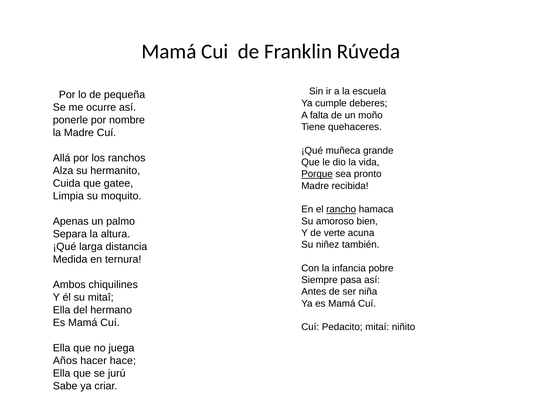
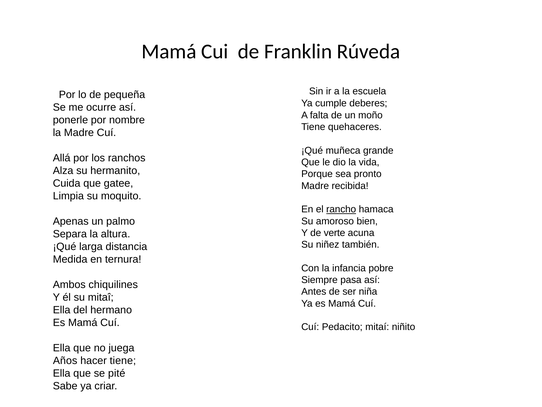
Porque underline: present -> none
hacer hace: hace -> tiene
jurú: jurú -> pité
